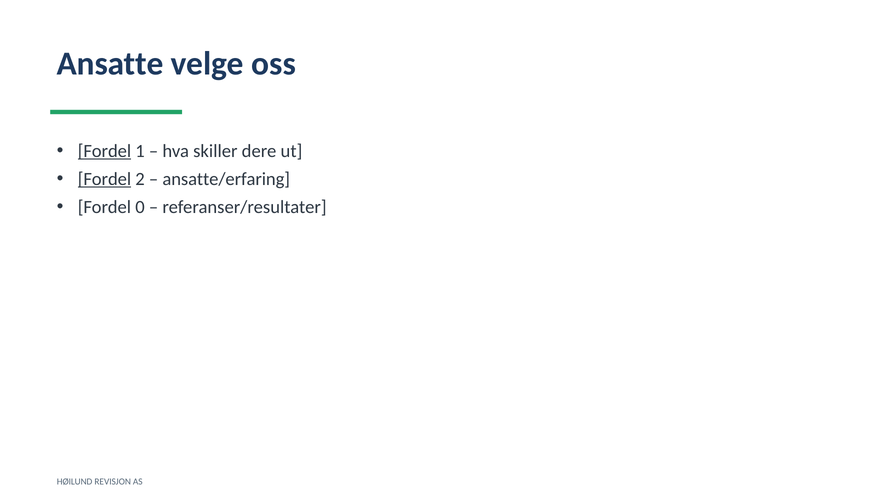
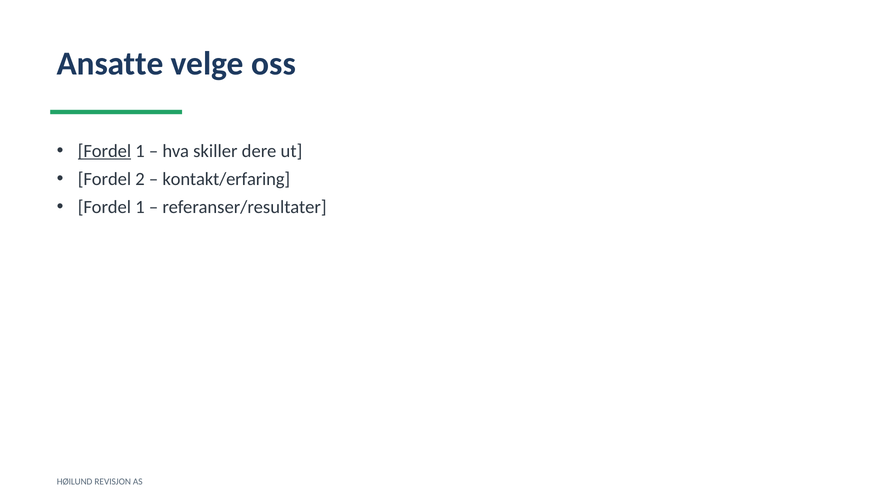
Fordel at (104, 179) underline: present -> none
ansatte/erfaring: ansatte/erfaring -> kontakt/erfaring
0 at (140, 207): 0 -> 1
